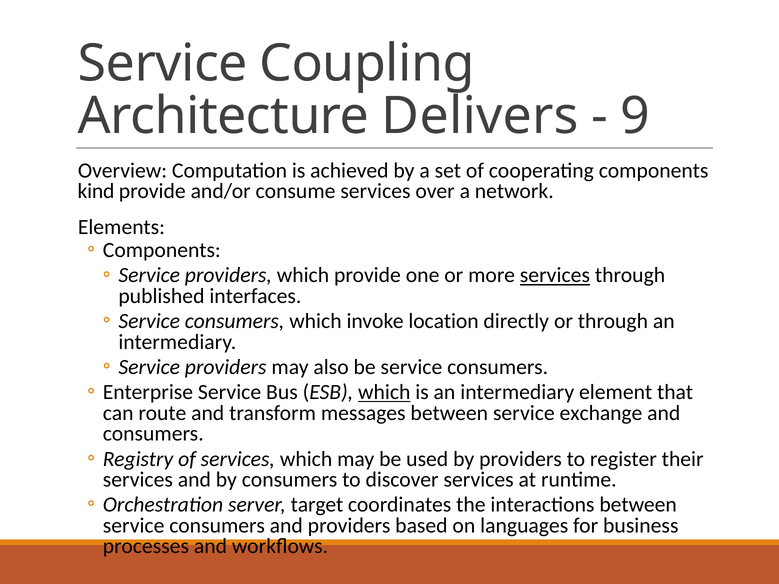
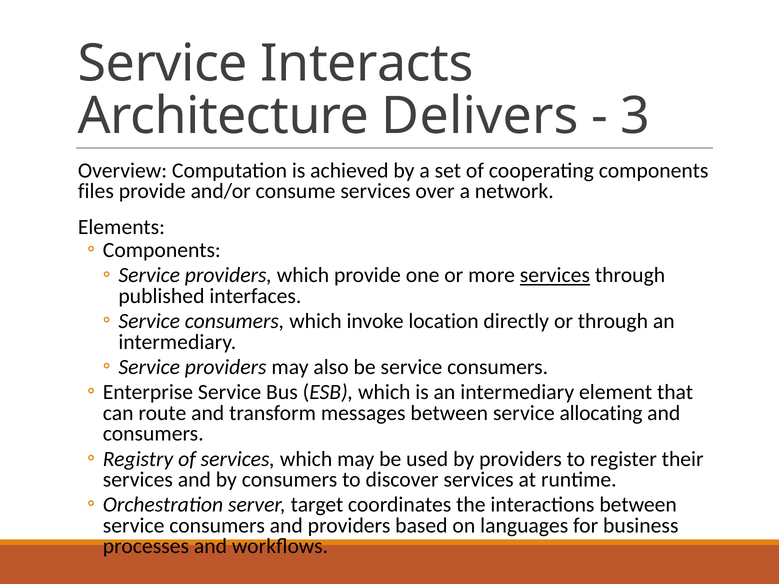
Coupling: Coupling -> Interacts
9: 9 -> 3
kind: kind -> files
which at (384, 392) underline: present -> none
exchange: exchange -> allocating
